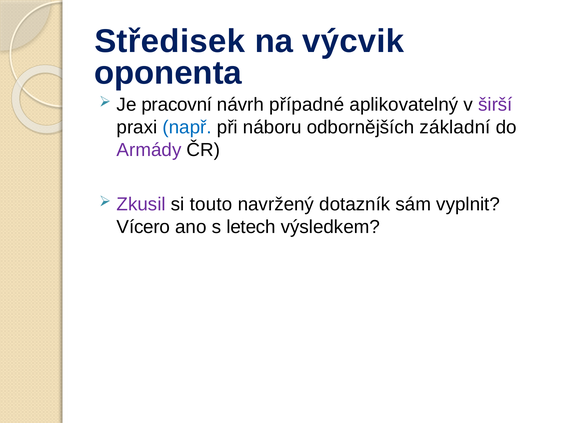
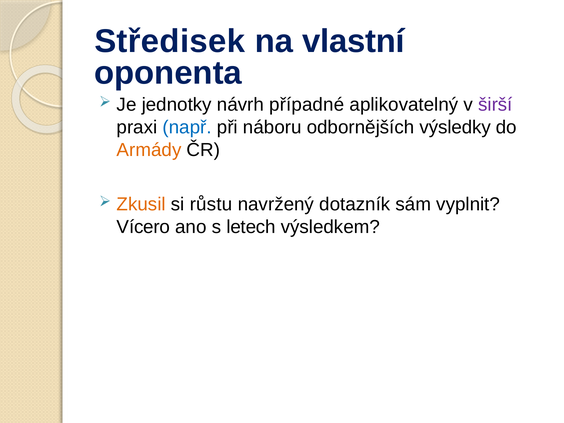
výcvik: výcvik -> vlastní
pracovní: pracovní -> jednotky
základní: základní -> výsledky
Armády colour: purple -> orange
Zkusil colour: purple -> orange
touto: touto -> růstu
